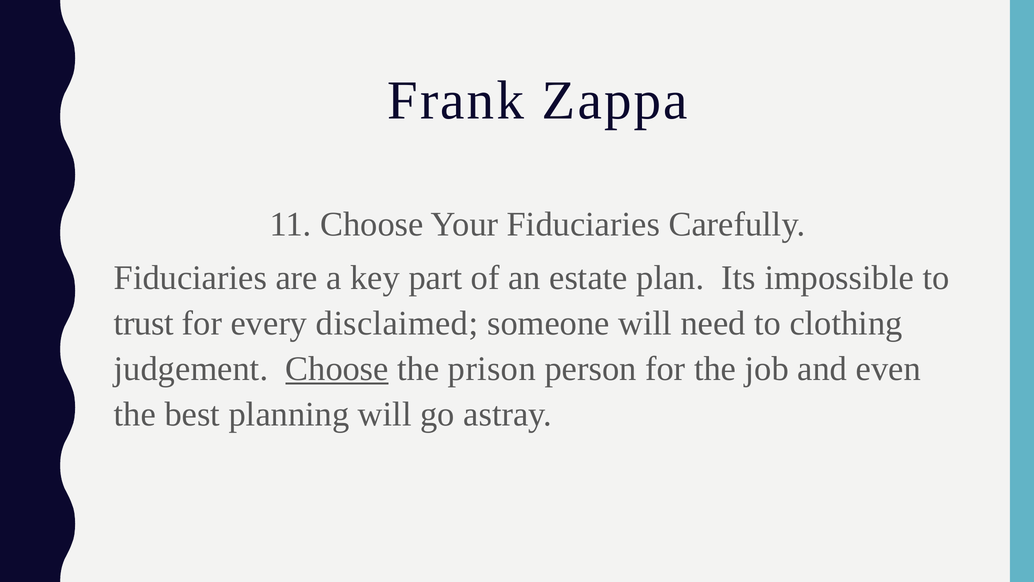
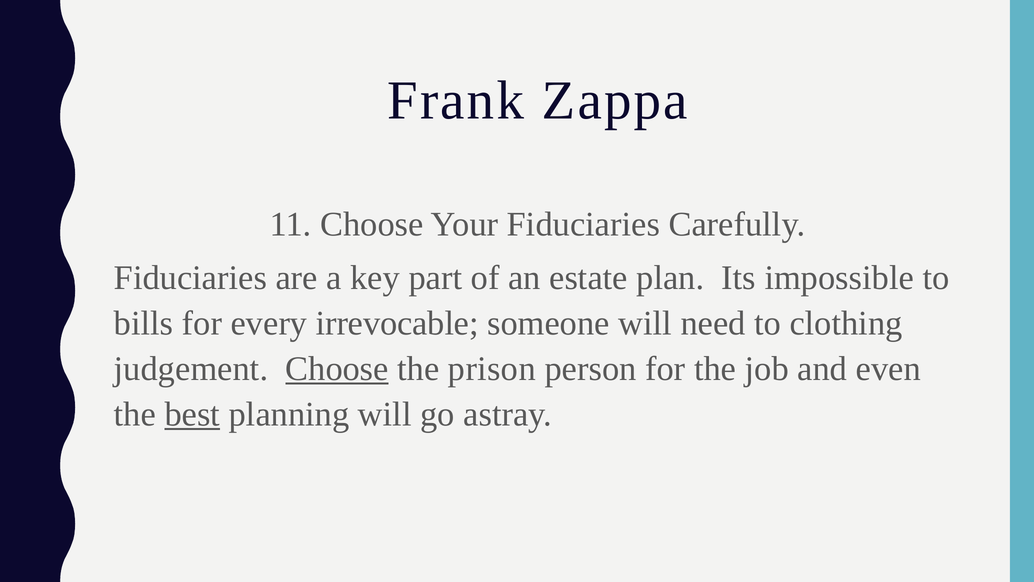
trust: trust -> bills
disclaimed: disclaimed -> irrevocable
best underline: none -> present
